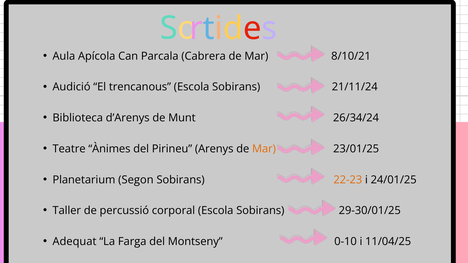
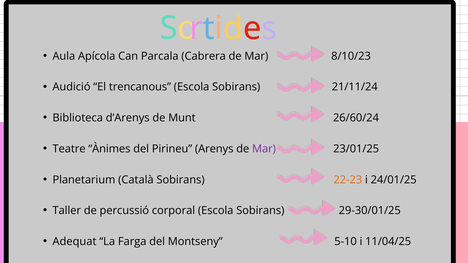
8/10/21: 8/10/21 -> 8/10/23
26/34/24: 26/34/24 -> 26/60/24
Mar at (264, 149) colour: orange -> purple
Segon: Segon -> Català
0-10: 0-10 -> 5-10
